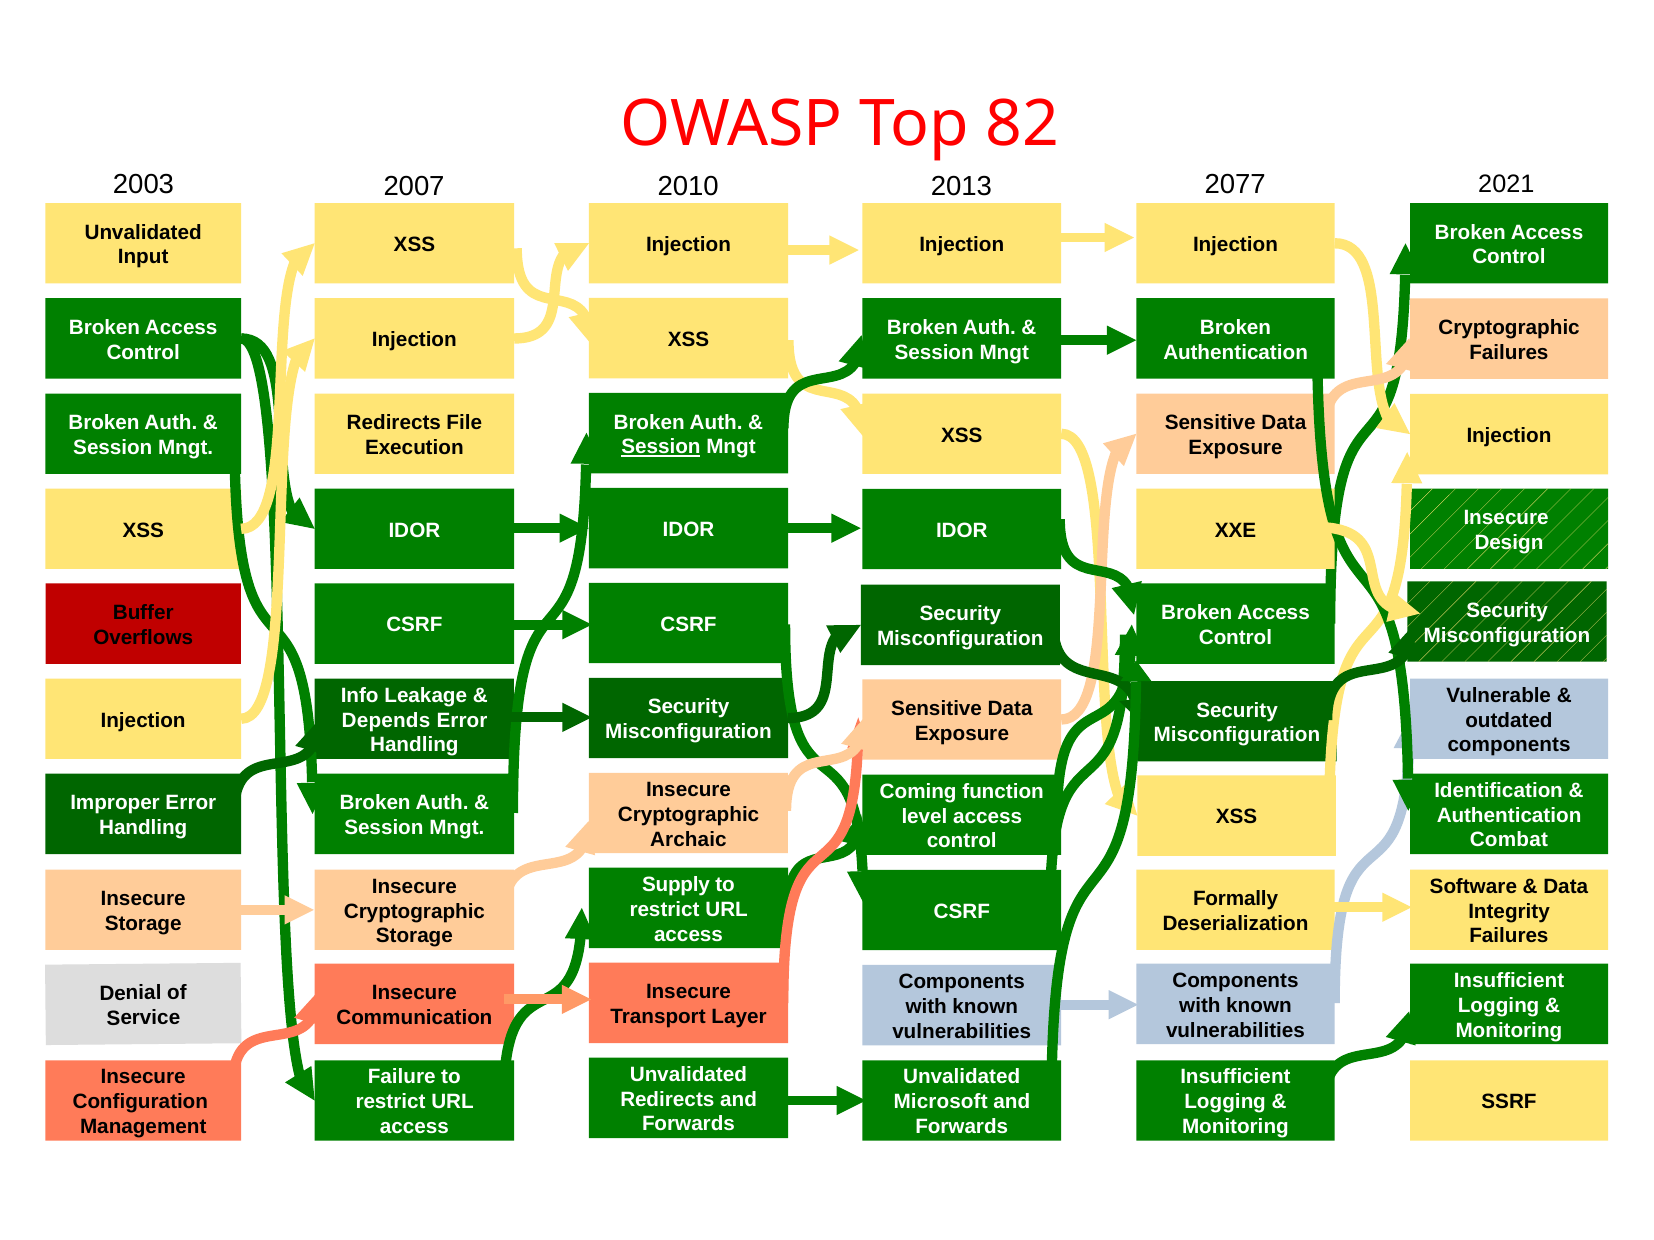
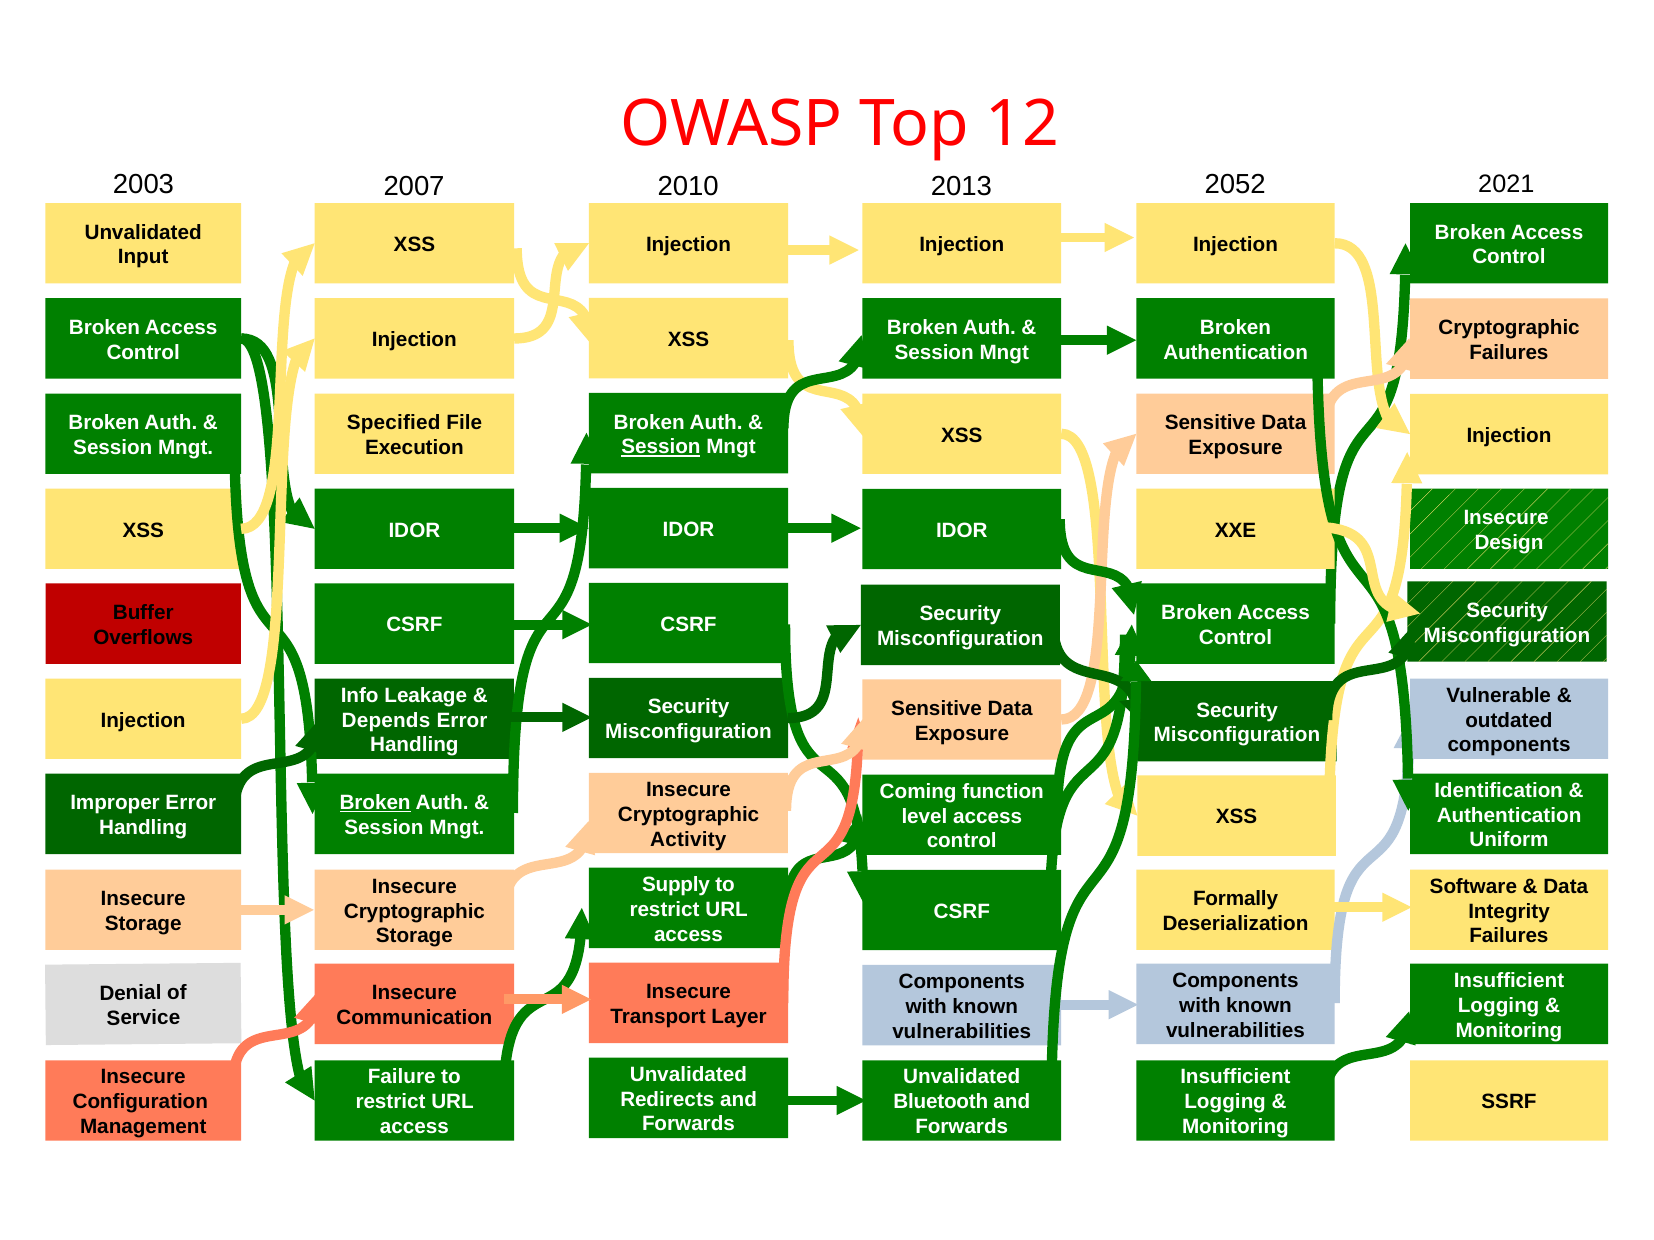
82: 82 -> 12
2077: 2077 -> 2052
Redirects at (394, 423): Redirects -> Specified
Broken at (375, 803) underline: none -> present
Archaic: Archaic -> Activity
Combat: Combat -> Uniform
Microsoft: Microsoft -> Bluetooth
